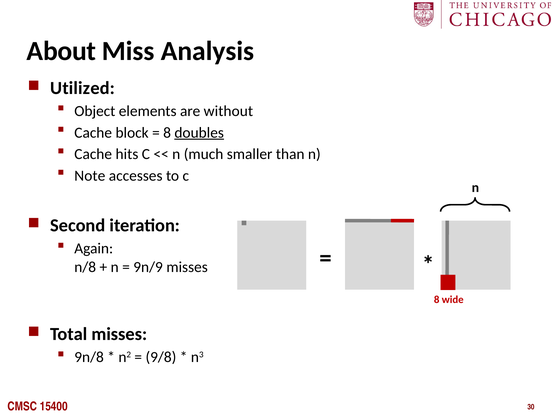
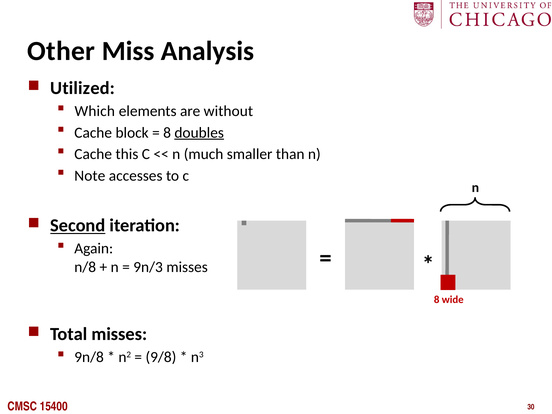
About: About -> Other
Object: Object -> Which
hits: hits -> this
Second underline: none -> present
9n/9: 9n/9 -> 9n/3
